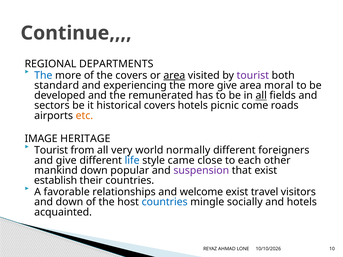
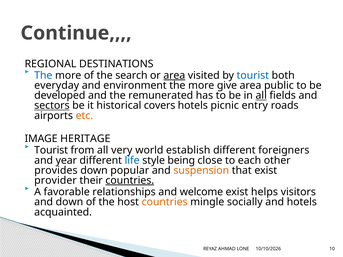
DEPARTMENTS: DEPARTMENTS -> DESTINATIONS
the covers: covers -> search
tourist at (253, 75) colour: purple -> blue
standard: standard -> everyday
experiencing: experiencing -> environment
moral: moral -> public
sectors underline: none -> present
come: come -> entry
normally: normally -> establish
and give: give -> year
came: came -> being
mankind: mankind -> provides
suspension colour: purple -> orange
establish: establish -> provider
countries at (130, 181) underline: none -> present
travel: travel -> helps
countries at (165, 202) colour: blue -> orange
